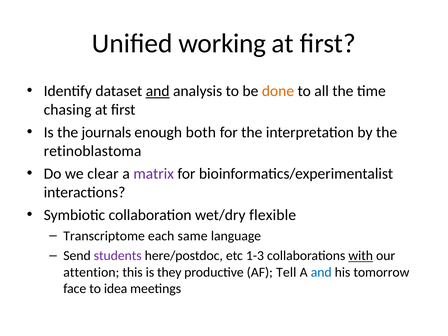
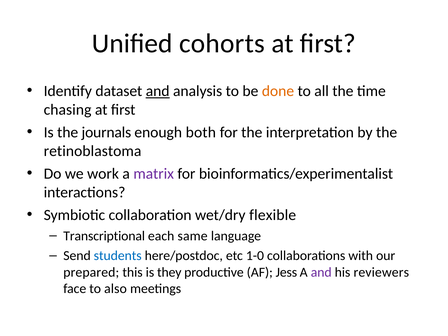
working: working -> cohorts
clear: clear -> work
Transcriptome: Transcriptome -> Transcriptional
students colour: purple -> blue
1-3: 1-3 -> 1-0
with underline: present -> none
attention: attention -> prepared
Tell: Tell -> Jess
and at (321, 272) colour: blue -> purple
tomorrow: tomorrow -> reviewers
idea: idea -> also
